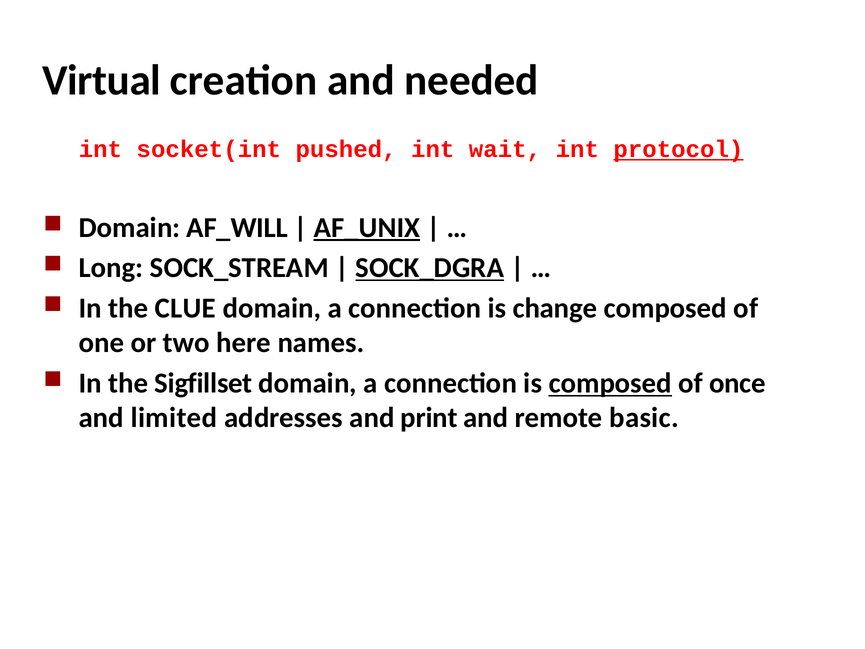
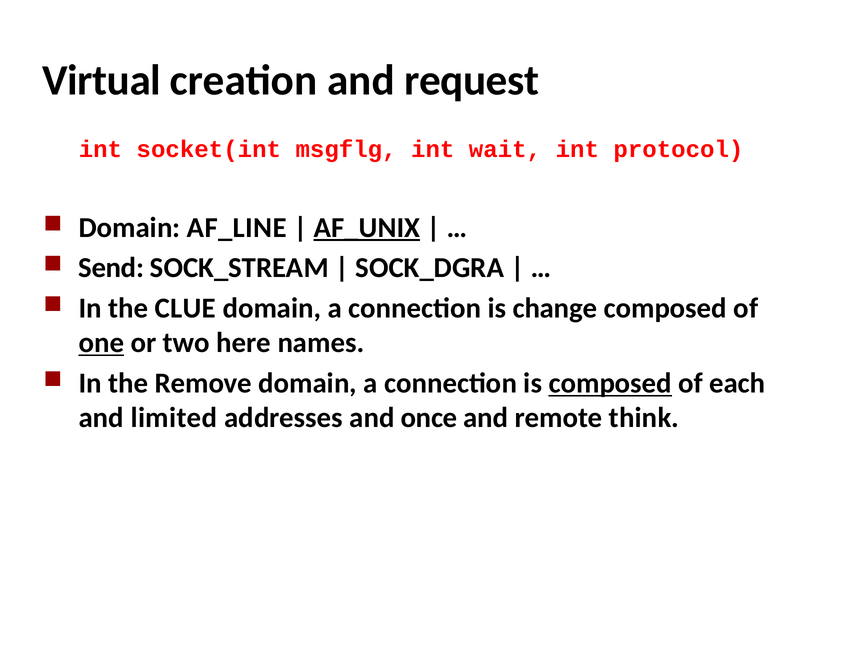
needed: needed -> request
pushed: pushed -> msgflg
protocol underline: present -> none
AF_WILL: AF_WILL -> AF_LINE
Long: Long -> Send
SOCK_DGRA underline: present -> none
one underline: none -> present
Sigfillset: Sigfillset -> Remove
once: once -> each
print: print -> once
basic: basic -> think
